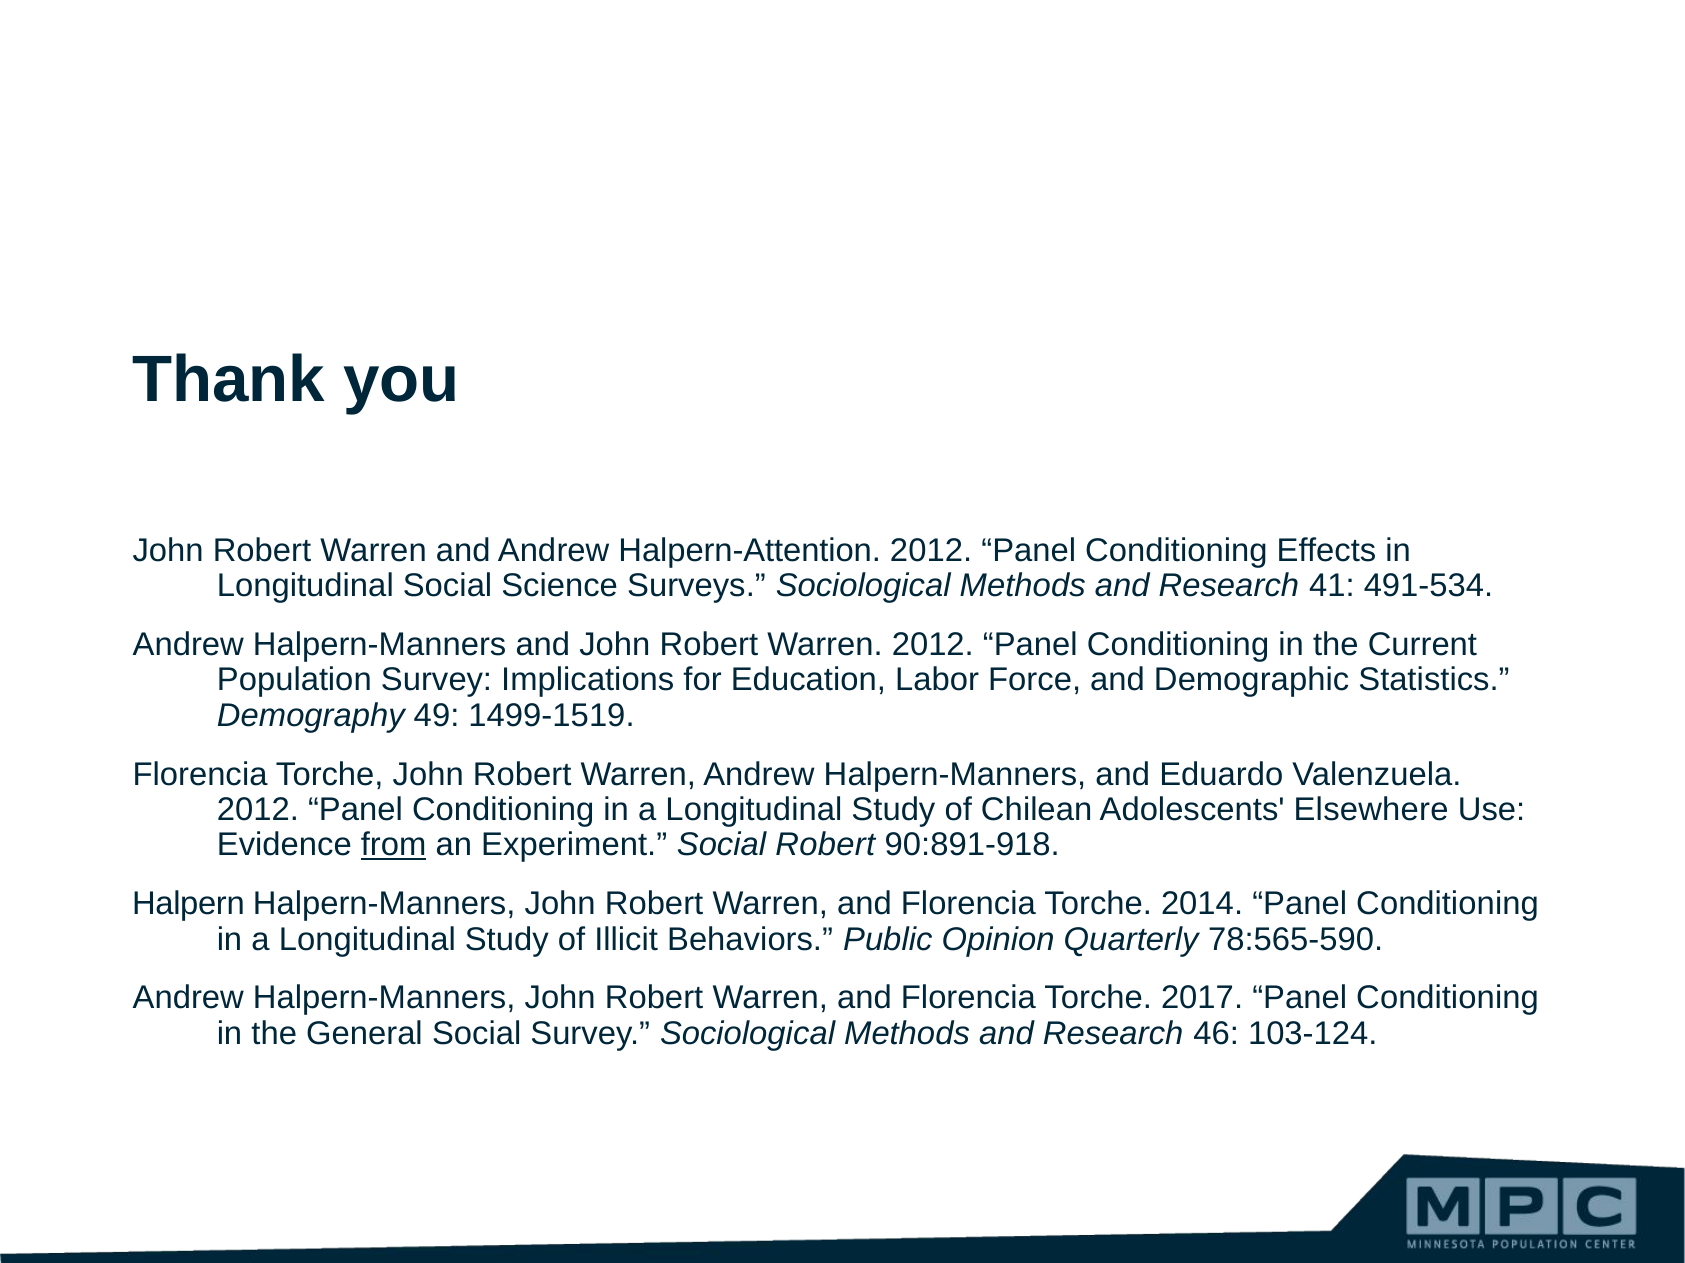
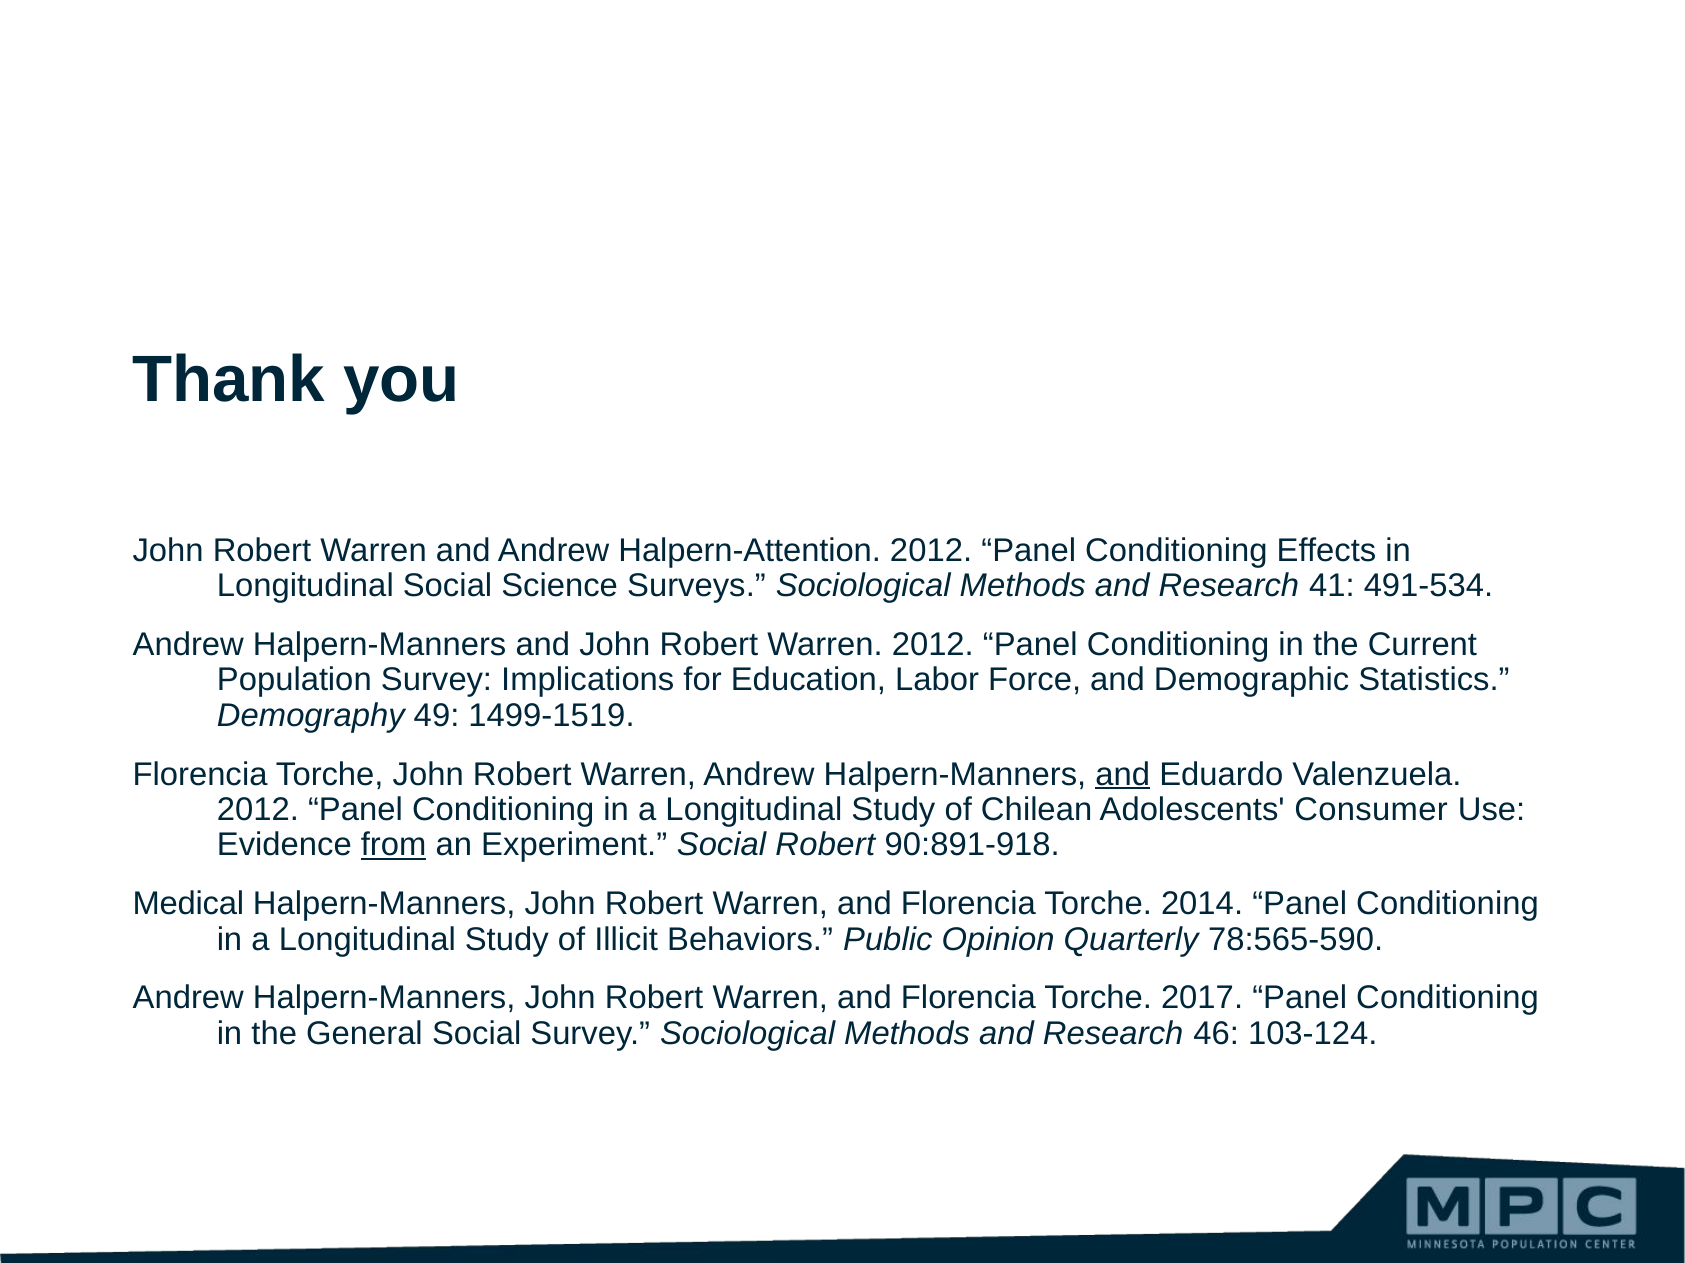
and at (1123, 775) underline: none -> present
Elsewhere: Elsewhere -> Consumer
Halpern: Halpern -> Medical
